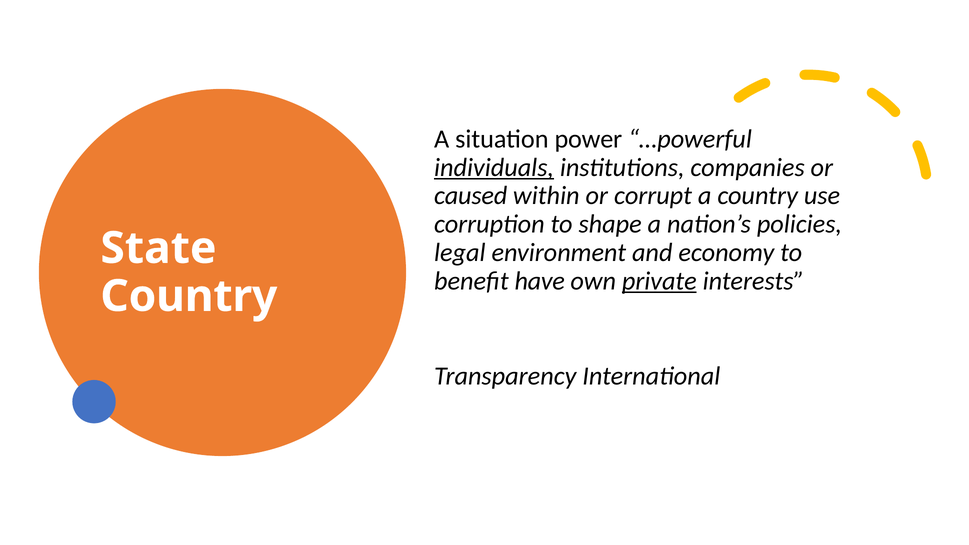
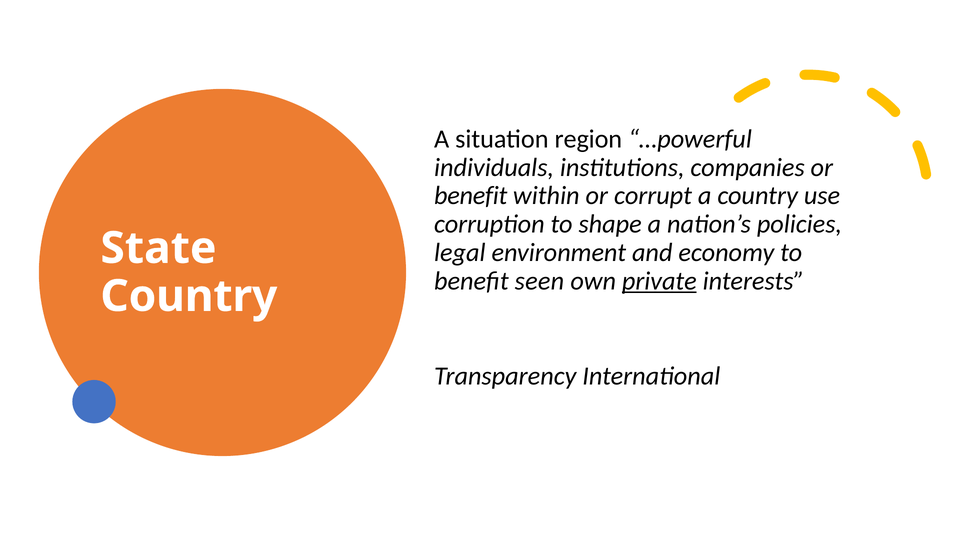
power: power -> region
individuals underline: present -> none
caused at (471, 196): caused -> benefit
have: have -> seen
